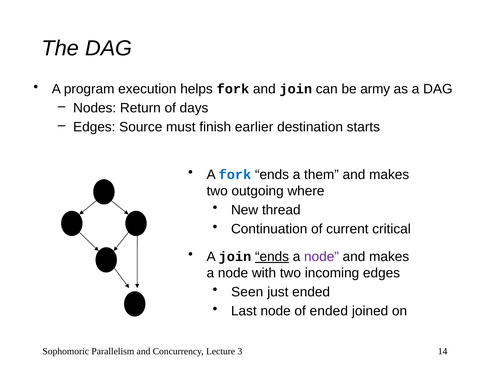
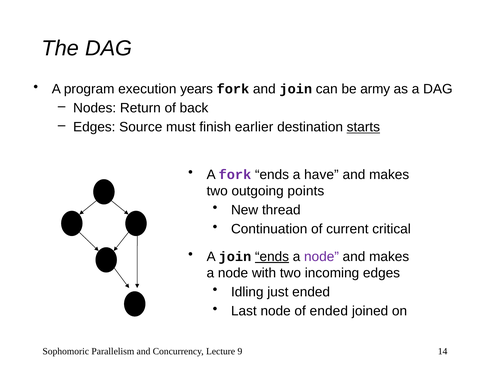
helps: helps -> years
days: days -> back
starts underline: none -> present
fork at (235, 175) colour: blue -> purple
them: them -> have
where: where -> points
Seen: Seen -> Idling
3: 3 -> 9
